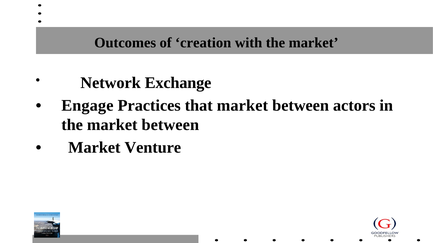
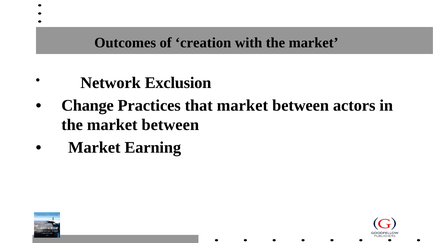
Exchange: Exchange -> Exclusion
Engage: Engage -> Change
Venture: Venture -> Earning
